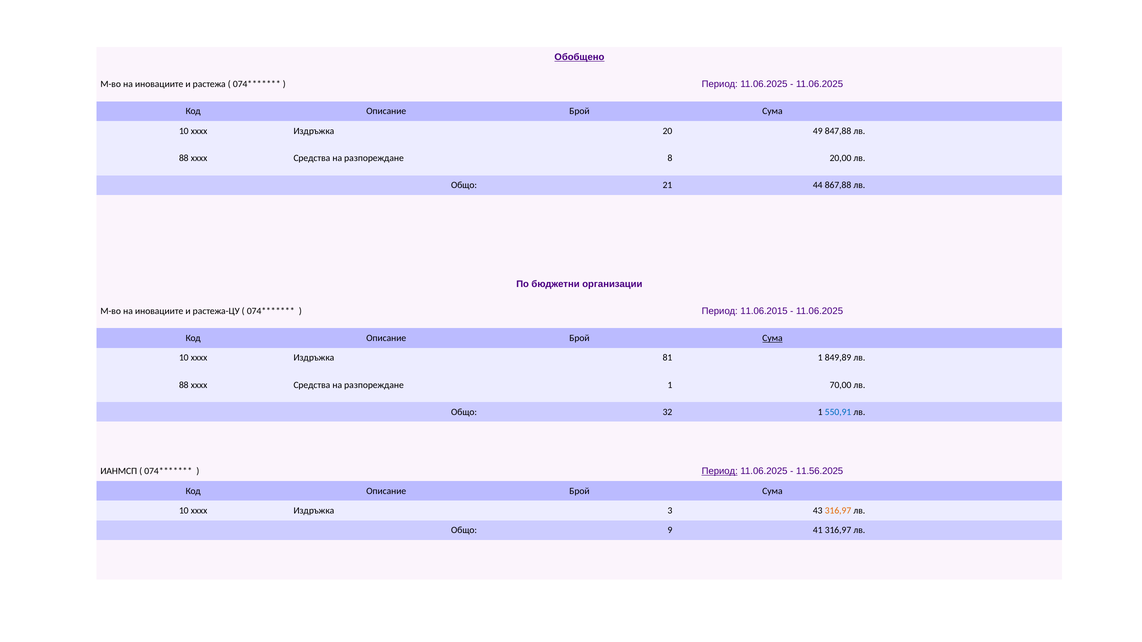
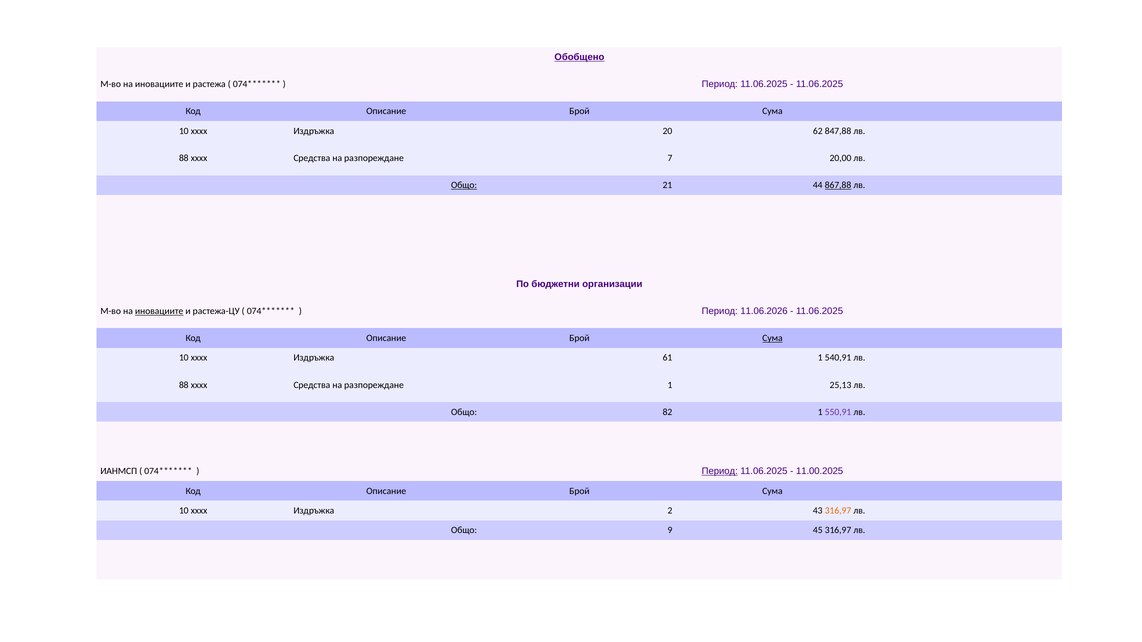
49: 49 -> 62
8: 8 -> 7
Общо at (464, 185) underline: none -> present
867,88 underline: none -> present
иновациите at (159, 311) underline: none -> present
11.06.2015: 11.06.2015 -> 11.06.2026
81: 81 -> 61
849,89: 849,89 -> 540,91
70,00: 70,00 -> 25,13
32: 32 -> 82
550,91 colour: blue -> purple
11.56.2025: 11.56.2025 -> 11.00.2025
3: 3 -> 2
41: 41 -> 45
